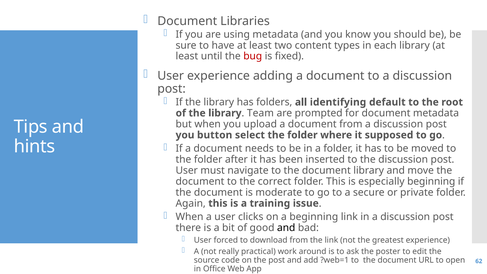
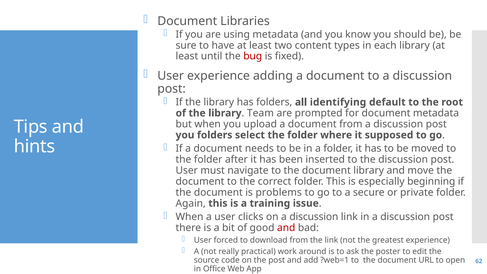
you button: button -> folders
moderate: moderate -> problems
on a beginning: beginning -> discussion
and at (286, 228) colour: black -> red
